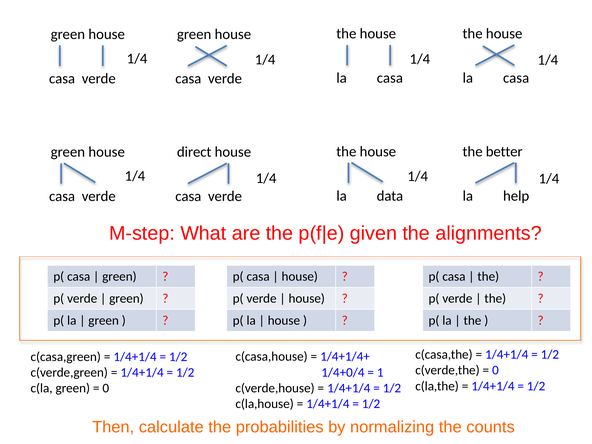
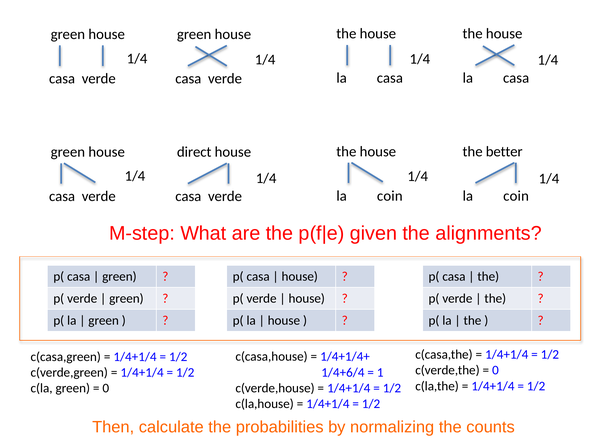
data at (390, 196): data -> coin
help at (516, 196): help -> coin
1/4+0/4: 1/4+0/4 -> 1/4+6/4
